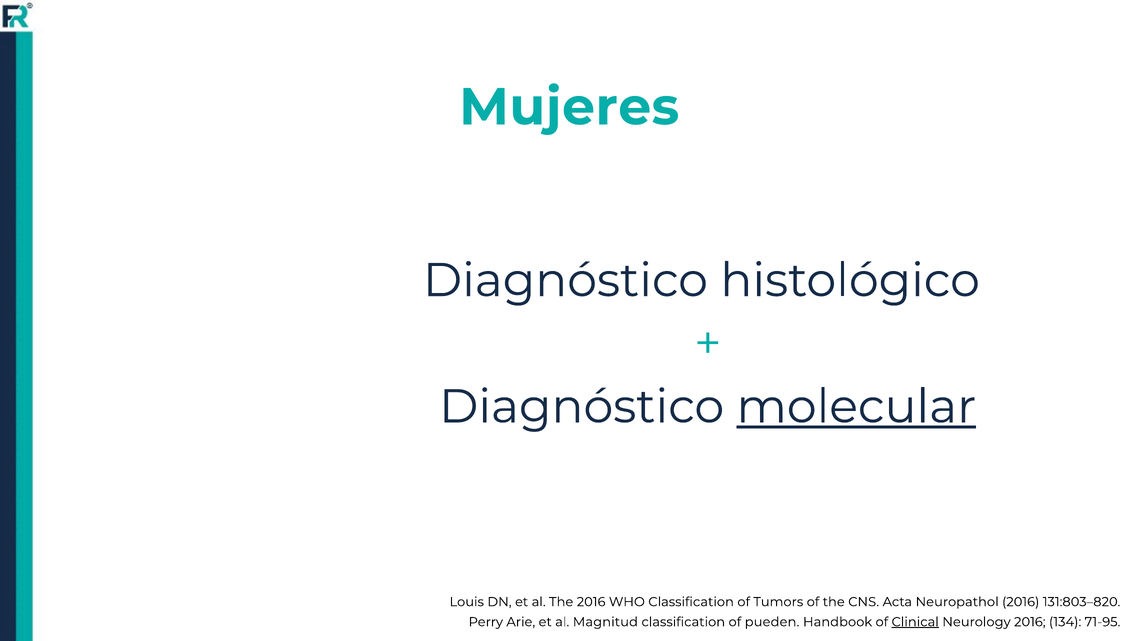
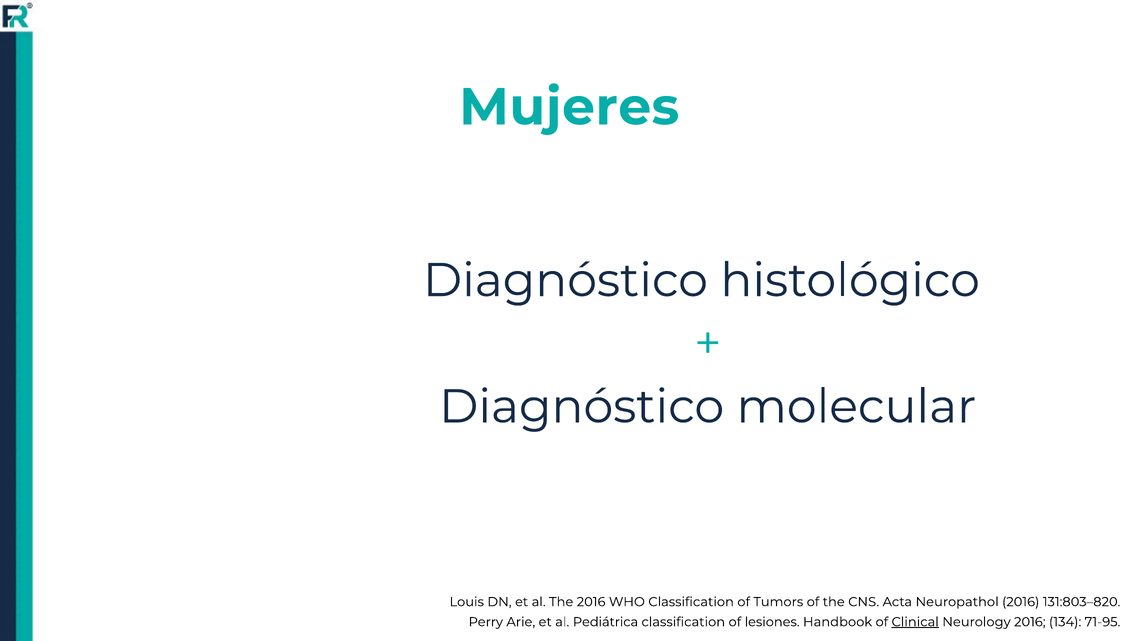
molecular underline: present -> none
Magnitud: Magnitud -> Pediátrica
pueden: pueden -> lesiones
